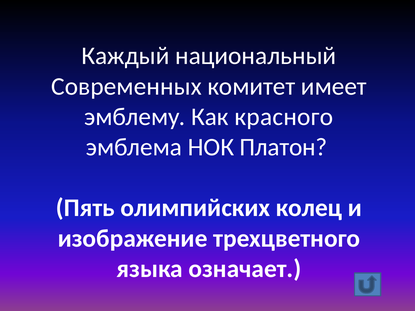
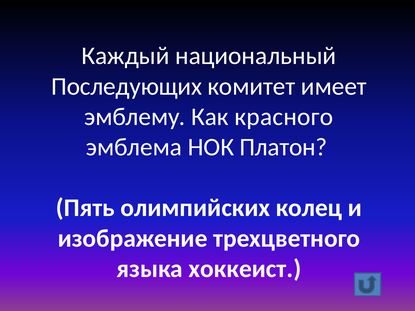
Современных: Современных -> Последующих
означает: означает -> хоккеист
